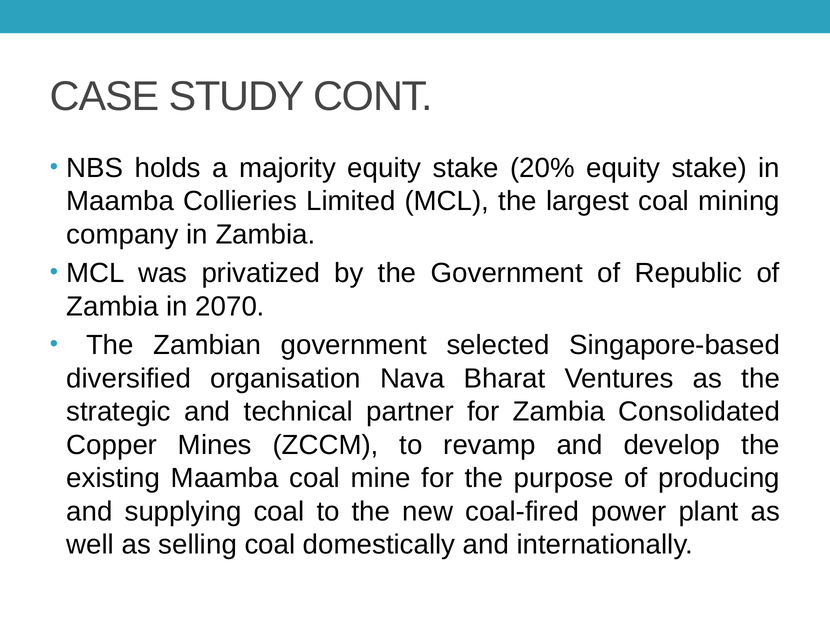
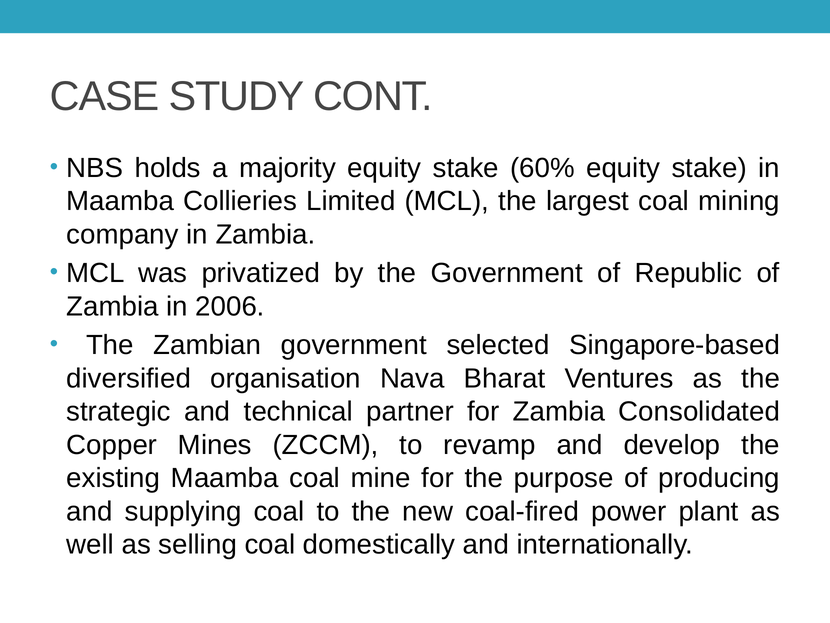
20%: 20% -> 60%
2070: 2070 -> 2006
